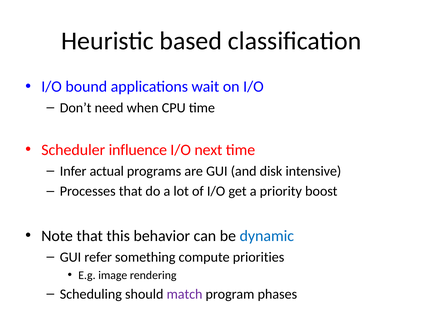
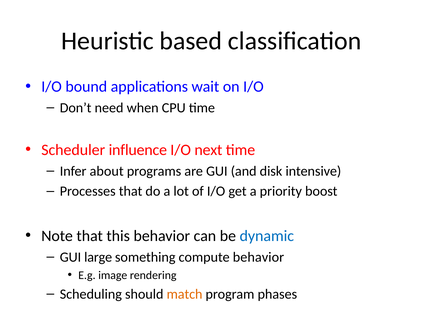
actual: actual -> about
refer: refer -> large
compute priorities: priorities -> behavior
match colour: purple -> orange
